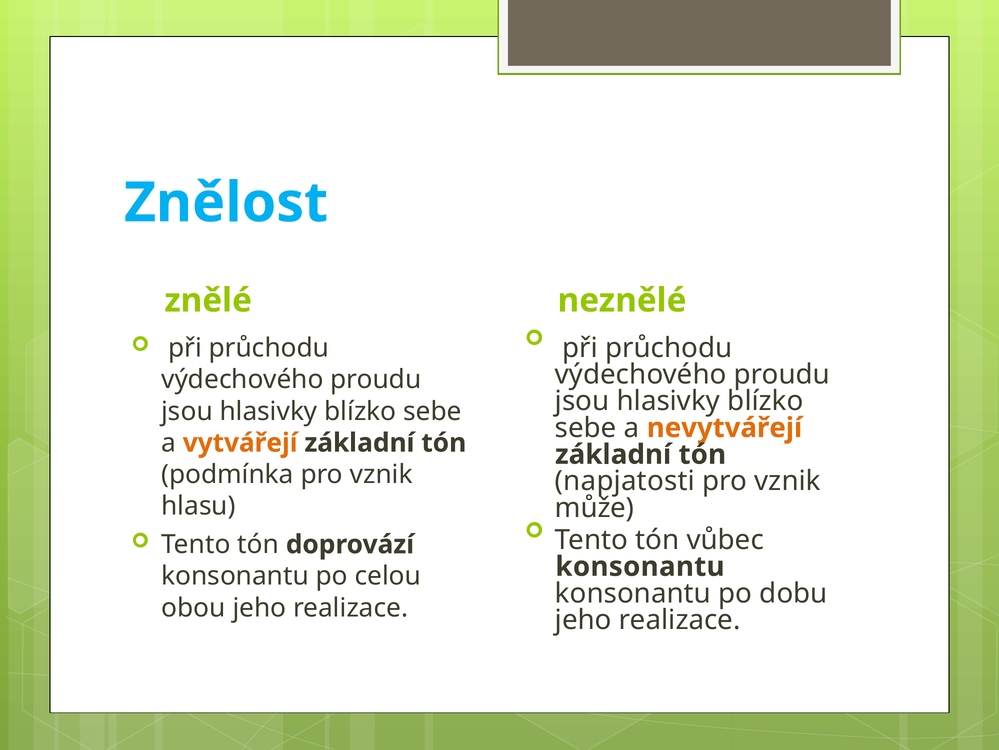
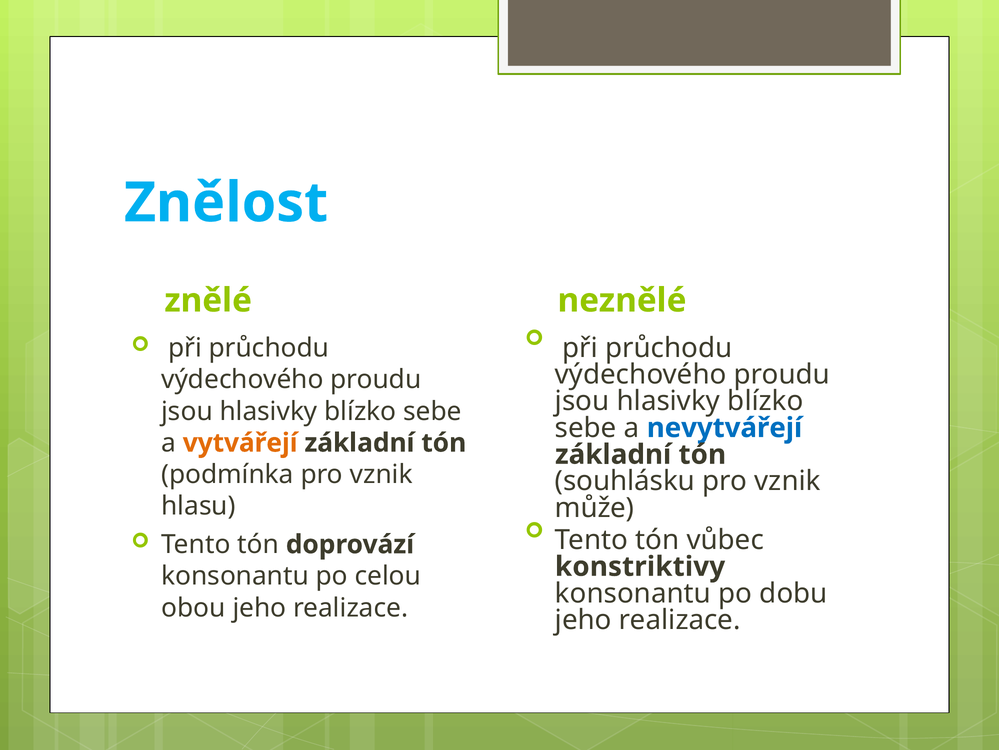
nevytvářejí colour: orange -> blue
napjatosti: napjatosti -> souhlásku
konsonantu at (640, 566): konsonantu -> konstriktivy
